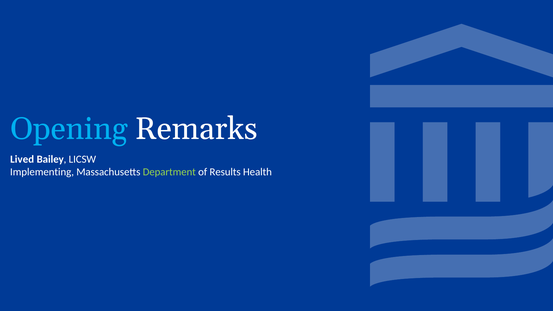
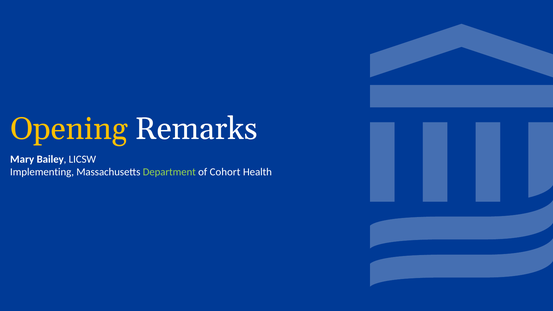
Opening colour: light blue -> yellow
Lived: Lived -> Mary
Results: Results -> Cohort
